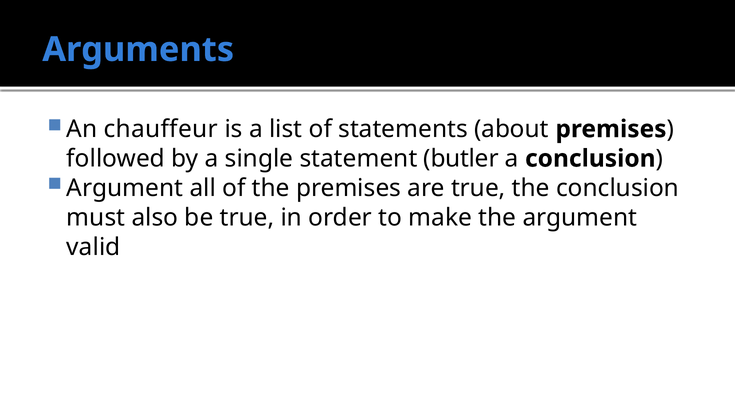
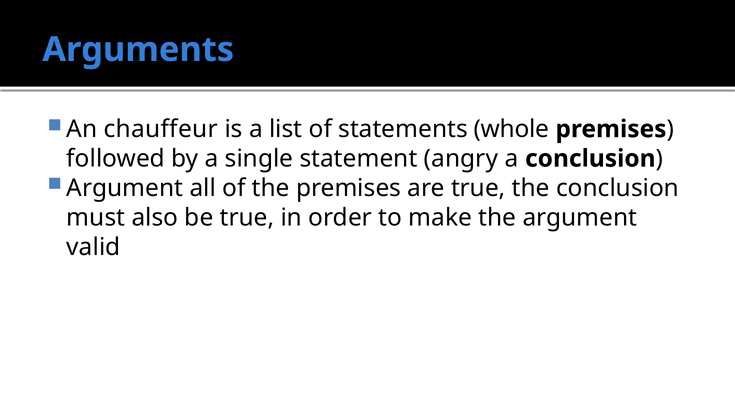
about: about -> whole
butler: butler -> angry
